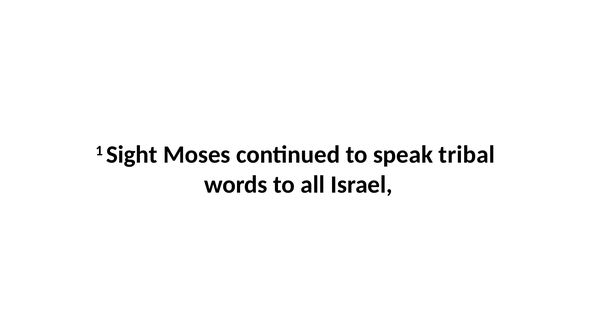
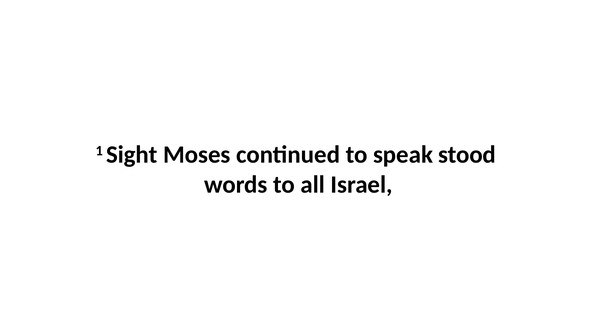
tribal: tribal -> stood
